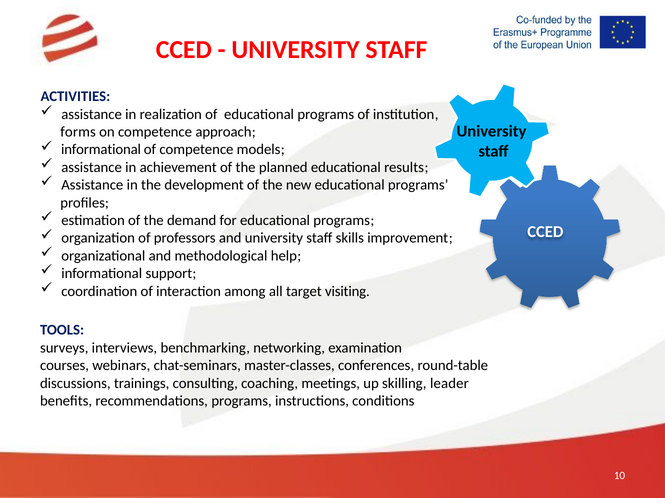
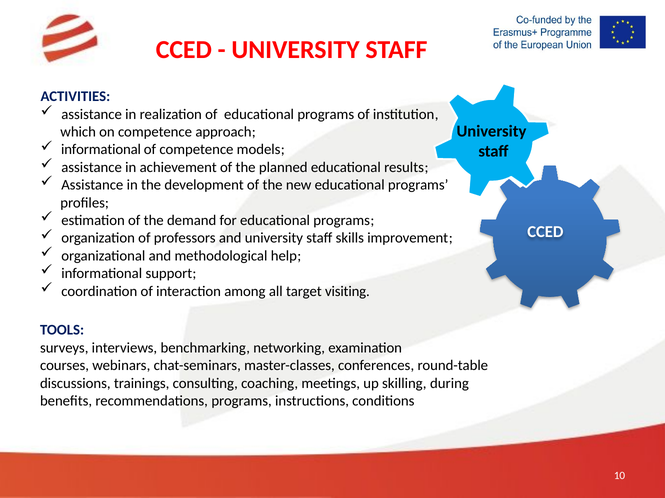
forms: forms -> which
leader: leader -> during
